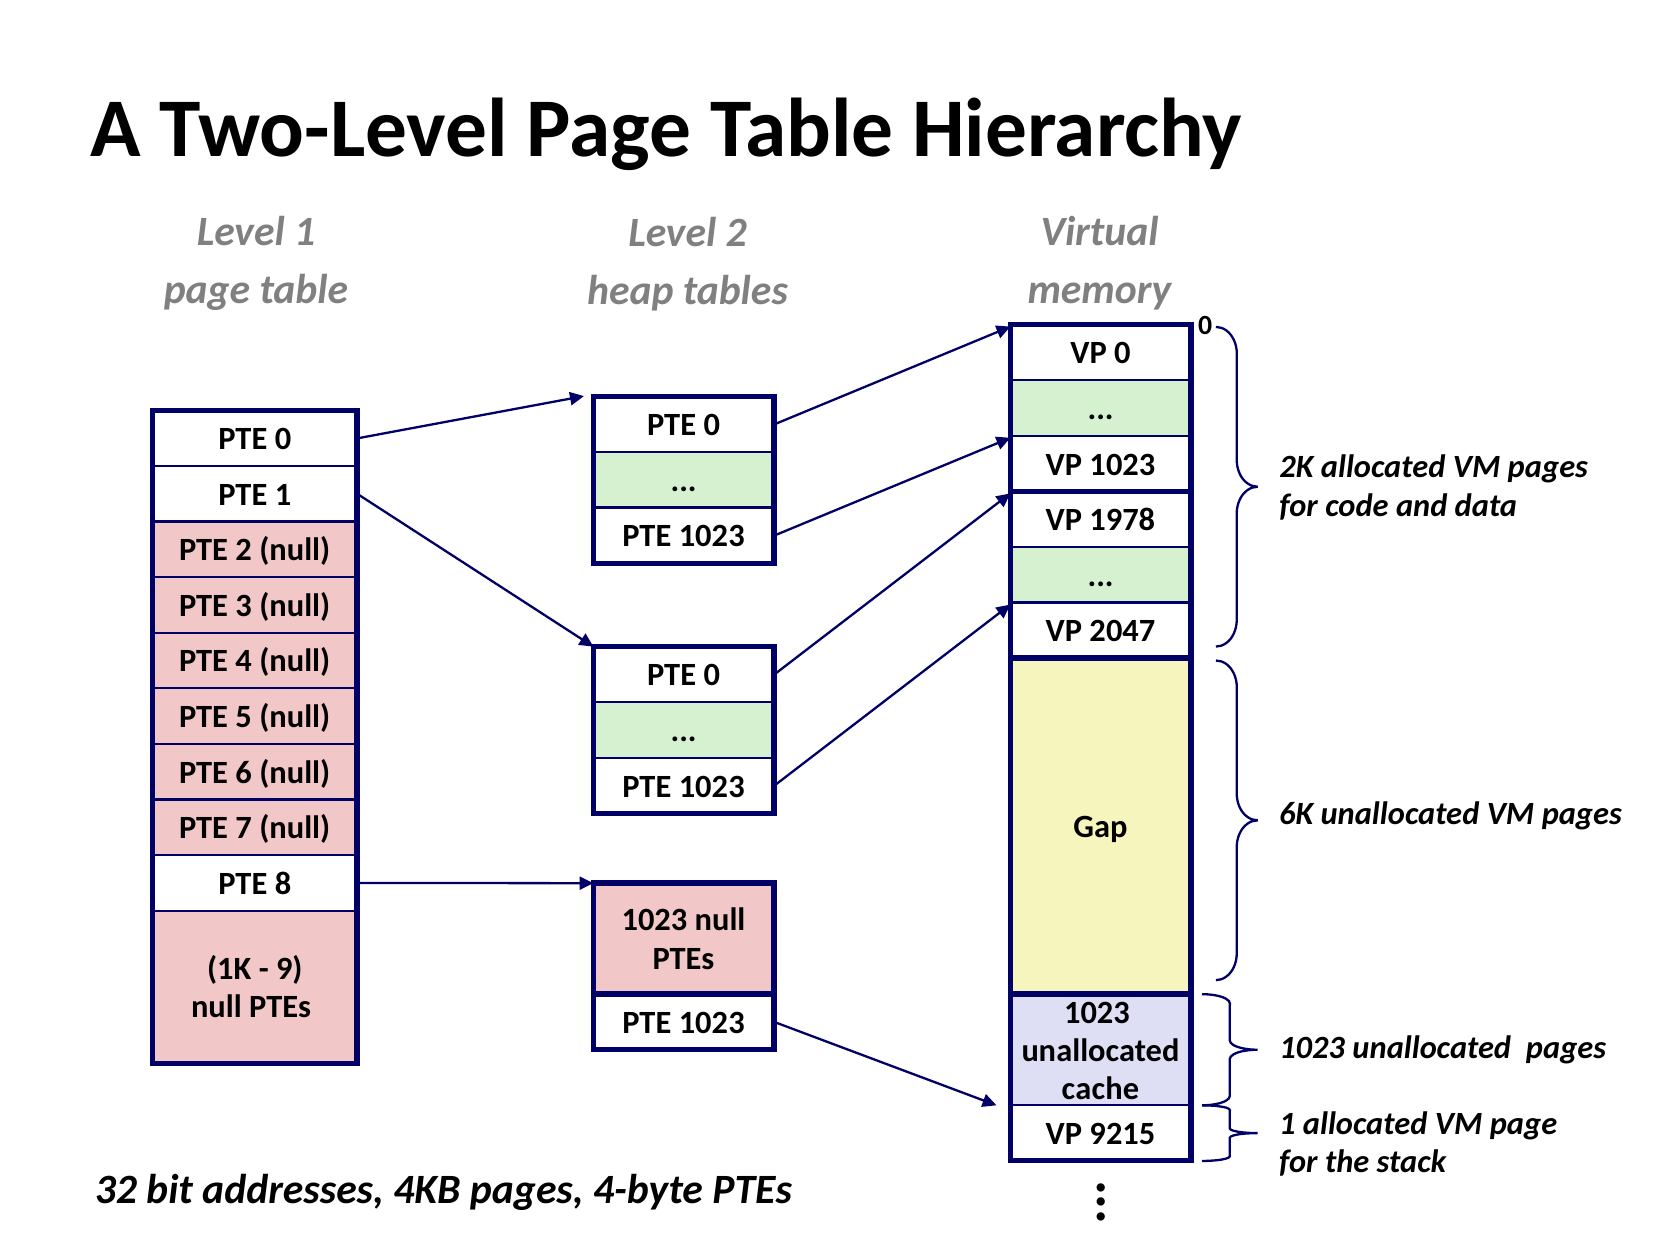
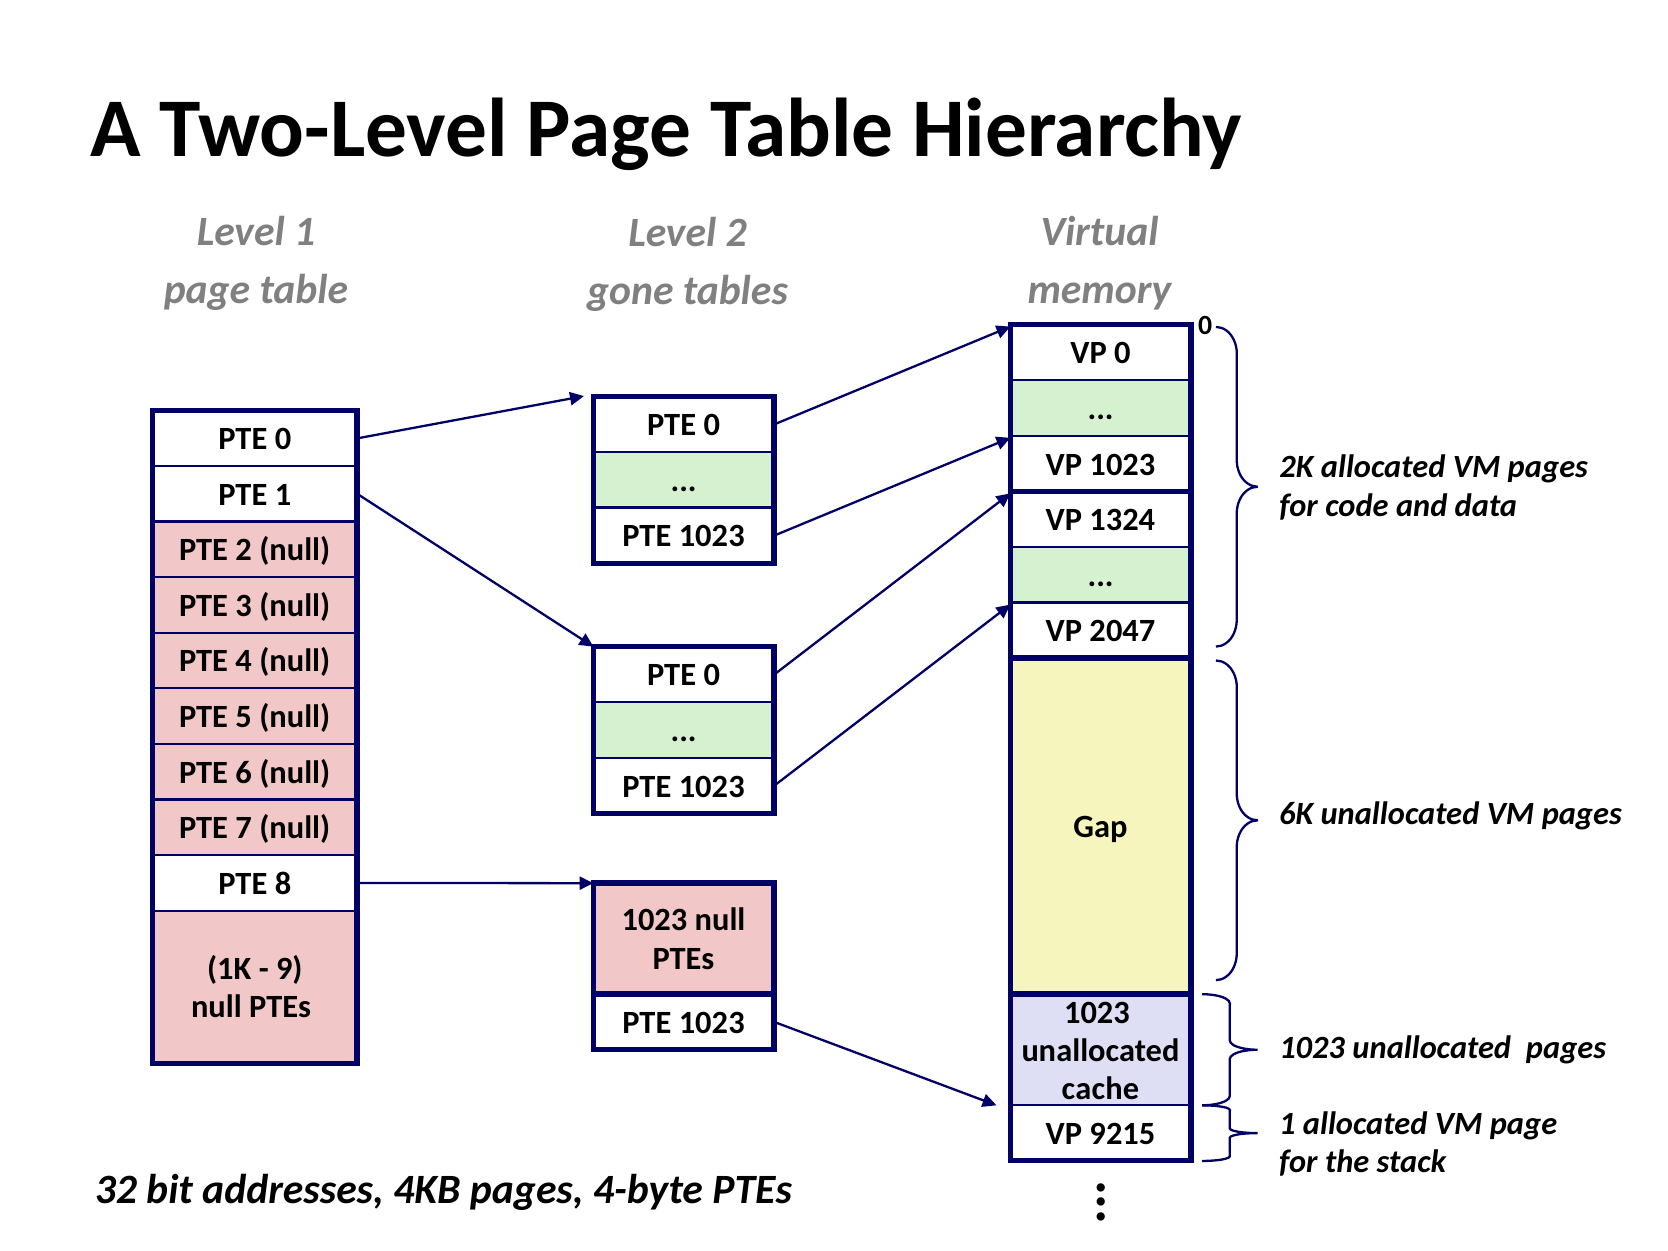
heap: heap -> gone
1978: 1978 -> 1324
